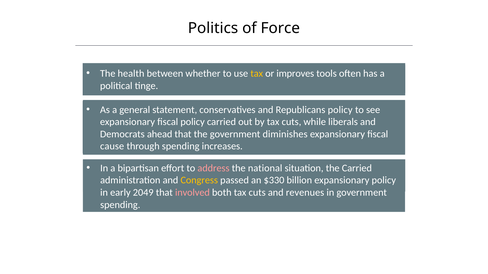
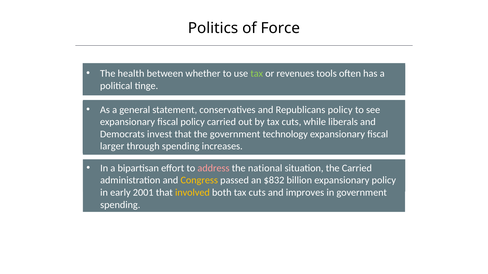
tax at (257, 74) colour: yellow -> light green
improves: improves -> revenues
ahead: ahead -> invest
diminishes: diminishes -> technology
cause: cause -> larger
$330: $330 -> $832
2049: 2049 -> 2001
involved colour: pink -> yellow
revenues: revenues -> improves
